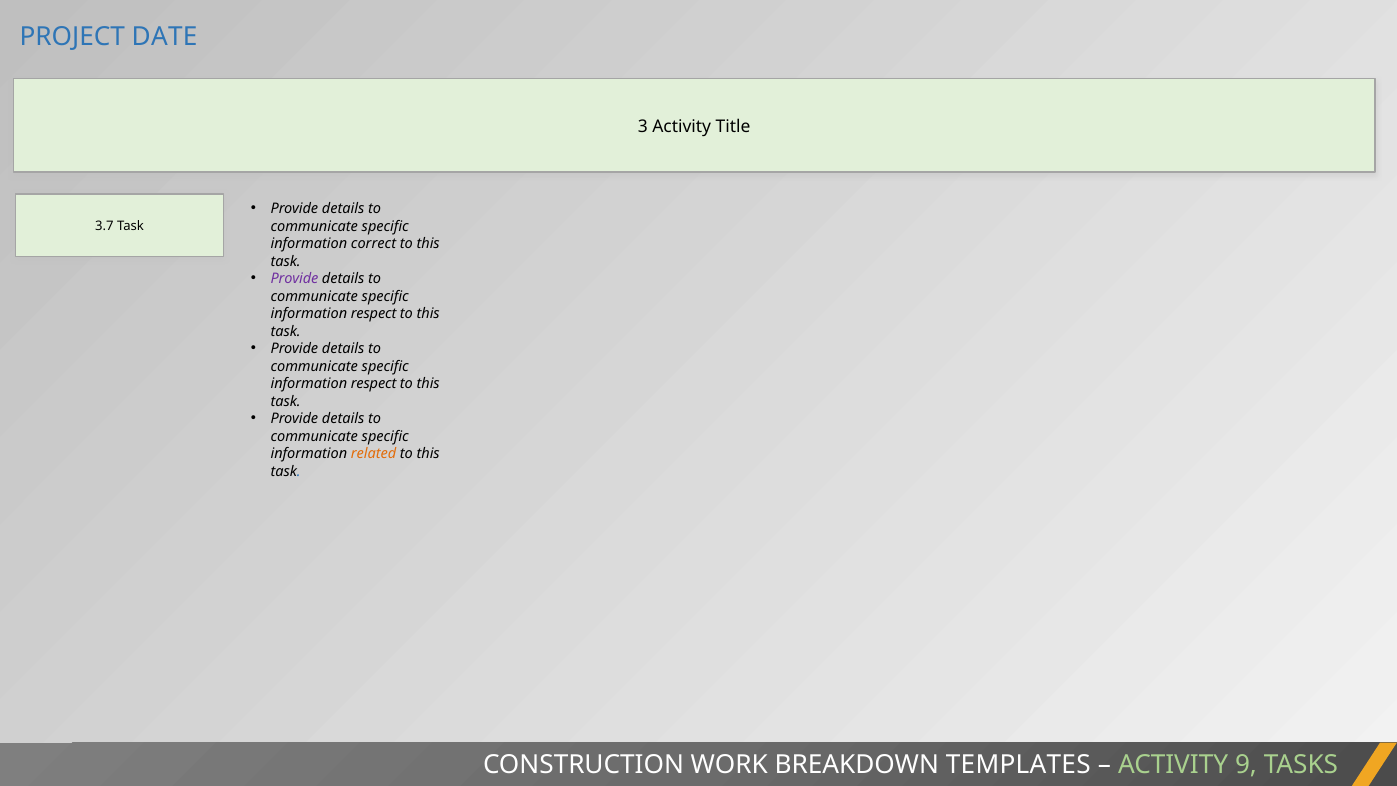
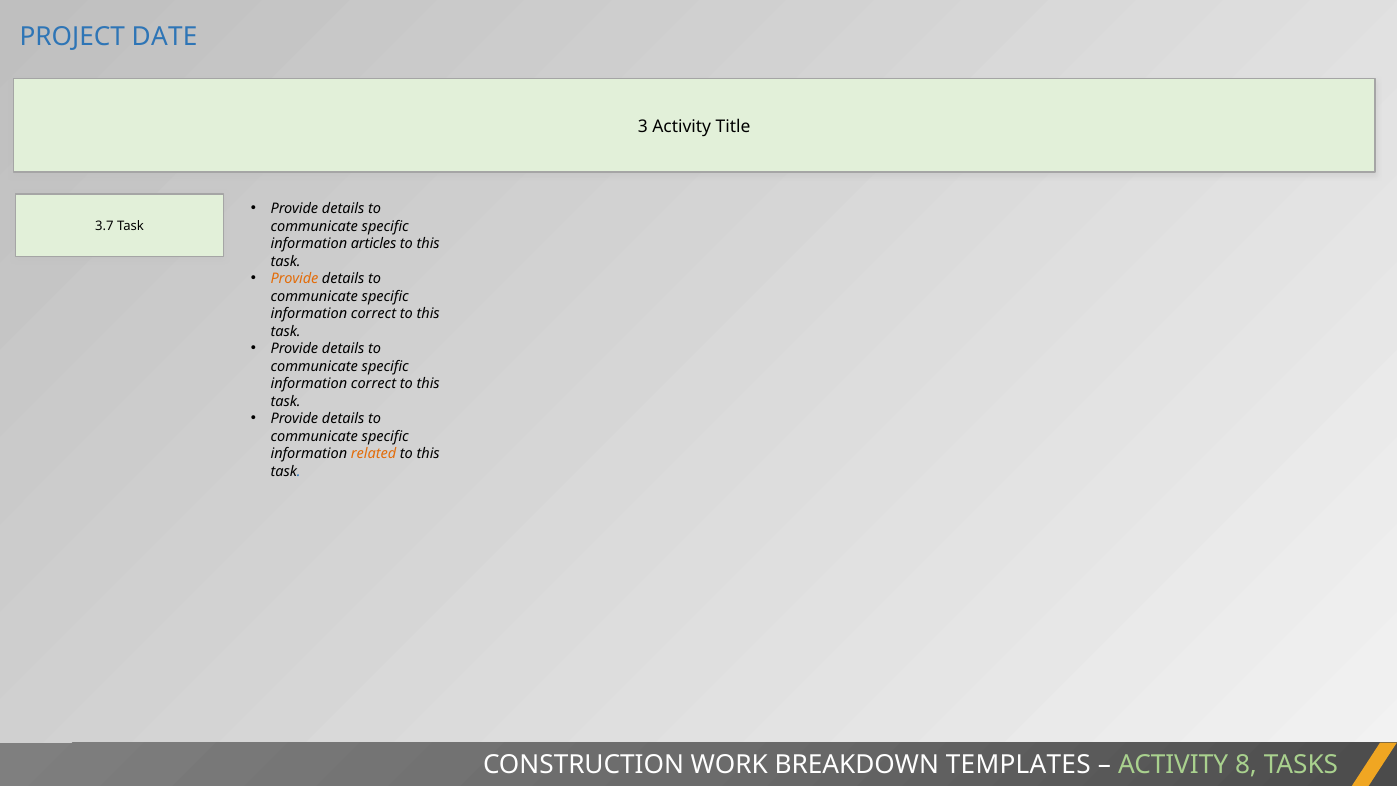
correct: correct -> articles
Provide at (294, 279) colour: purple -> orange
respect at (374, 314): respect -> correct
respect at (374, 384): respect -> correct
9: 9 -> 8
